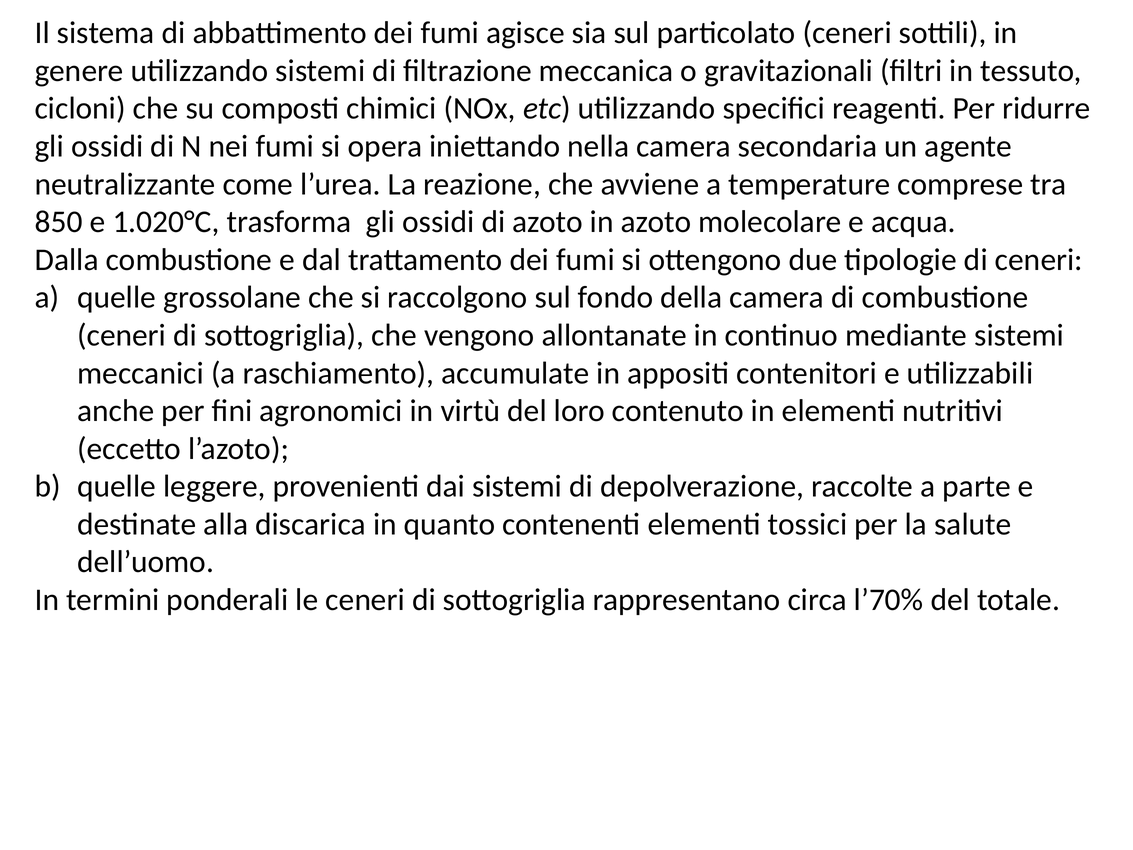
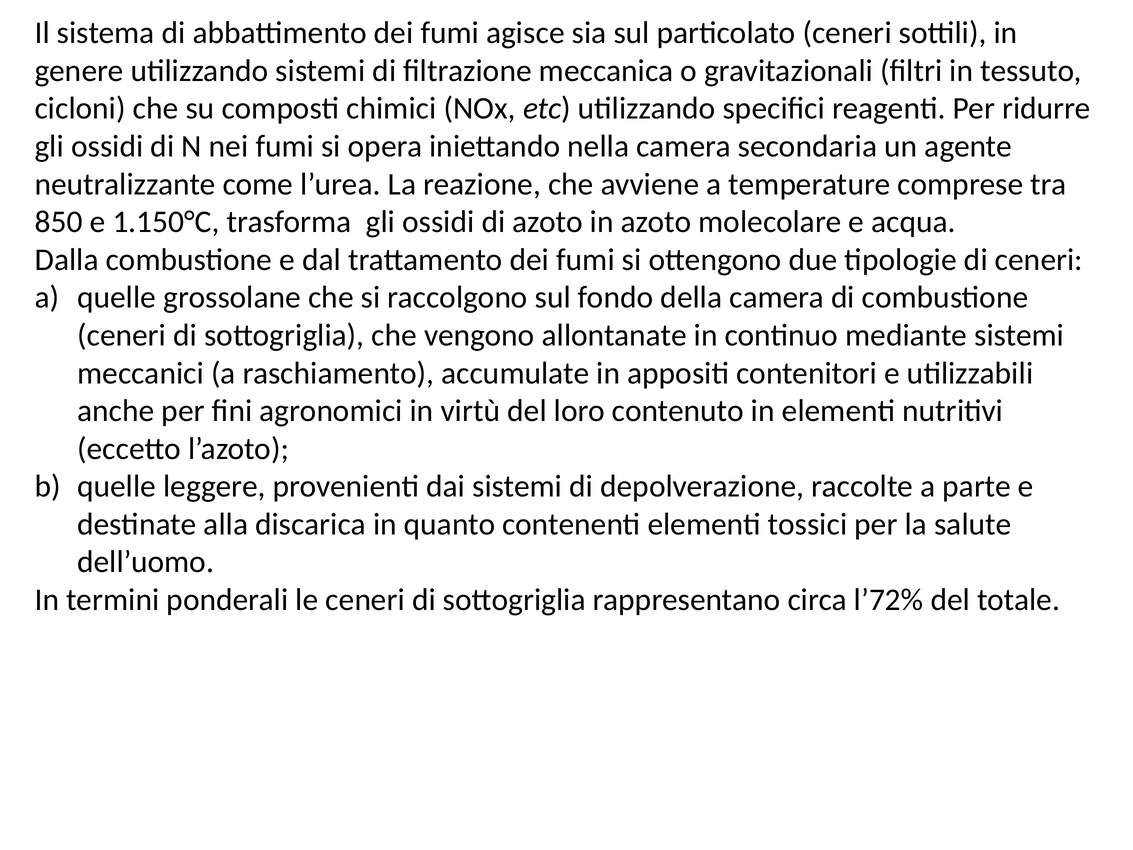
1.020°C: 1.020°C -> 1.150°C
l’70%: l’70% -> l’72%
